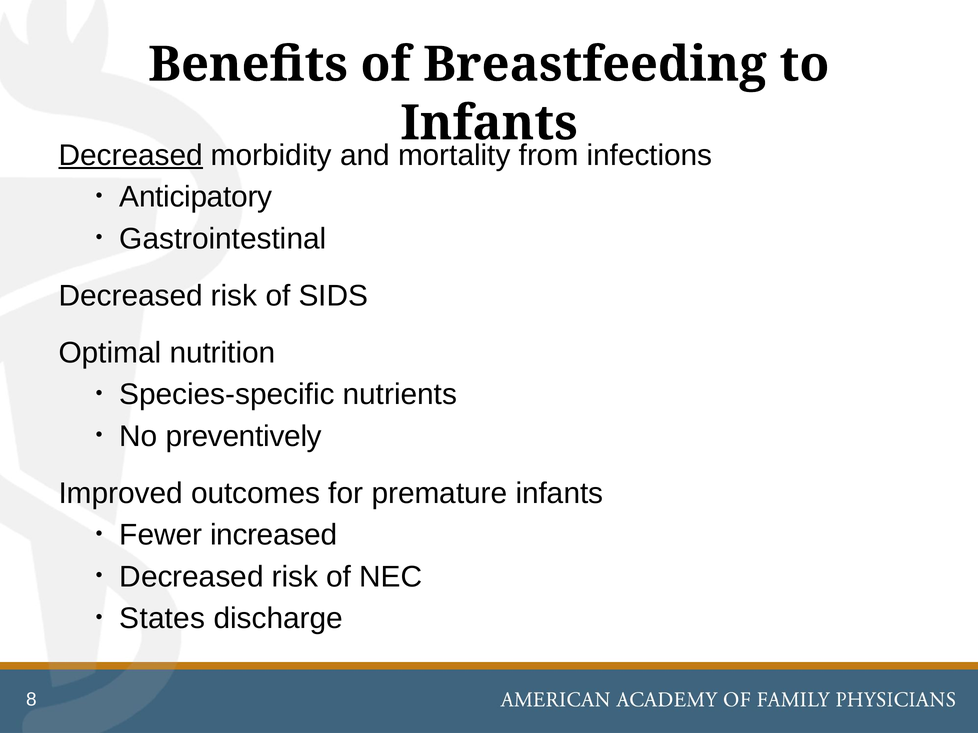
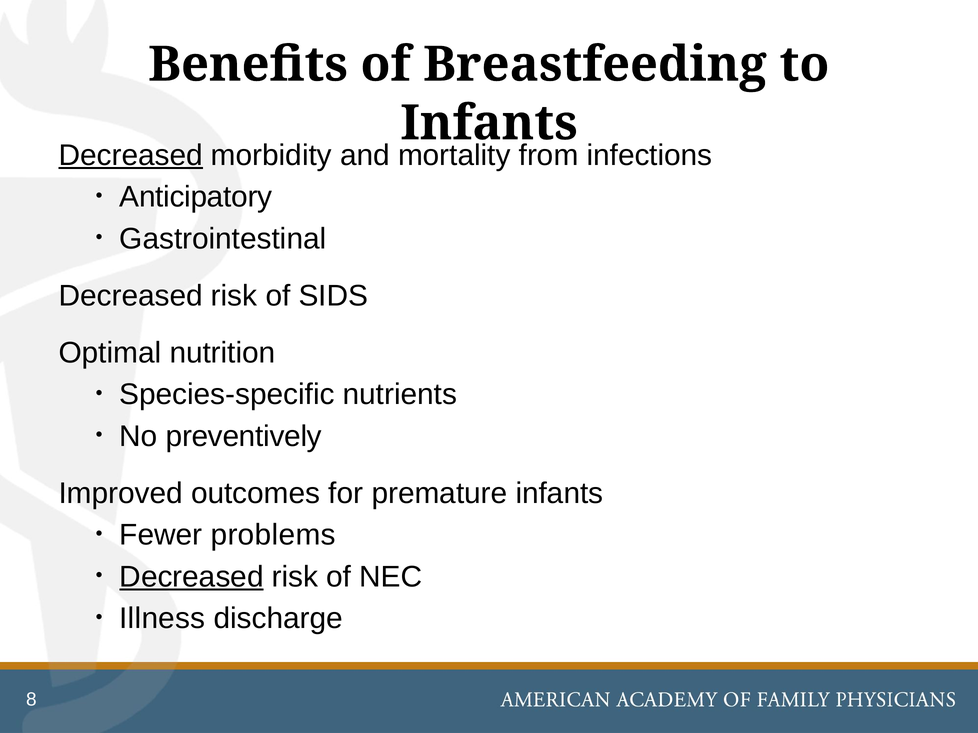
increased: increased -> problems
Decreased at (192, 577) underline: none -> present
States: States -> Illness
